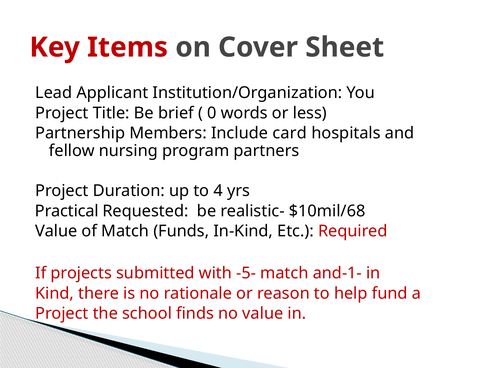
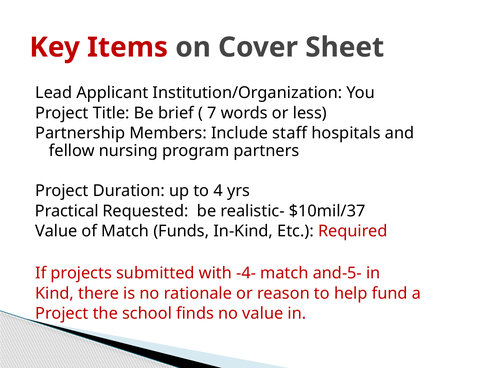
0: 0 -> 7
card: card -> staff
$10mil/68: $10mil/68 -> $10mil/37
-5-: -5- -> -4-
and-1-: and-1- -> and-5-
